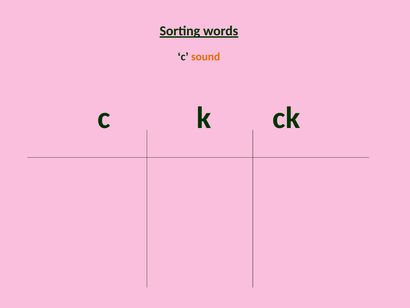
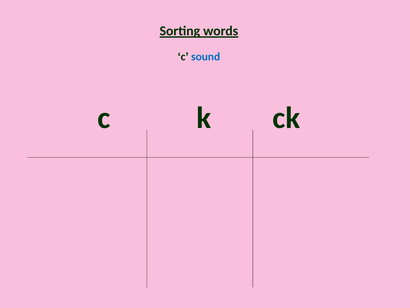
sound colour: orange -> blue
